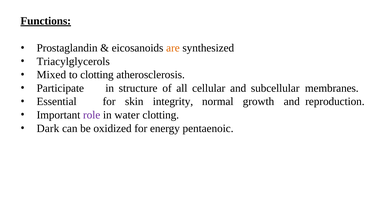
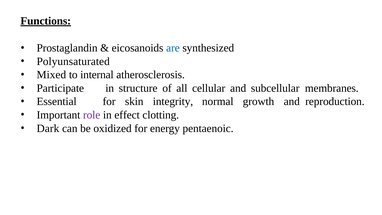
are colour: orange -> blue
Triacylglycerols: Triacylglycerols -> Polyunsaturated
to clotting: clotting -> internal
water: water -> effect
